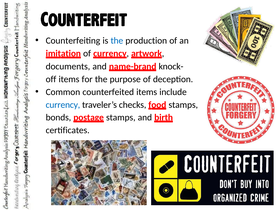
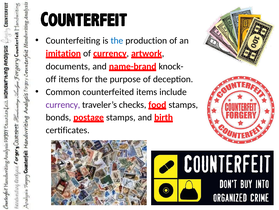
currency at (63, 104) colour: blue -> purple
